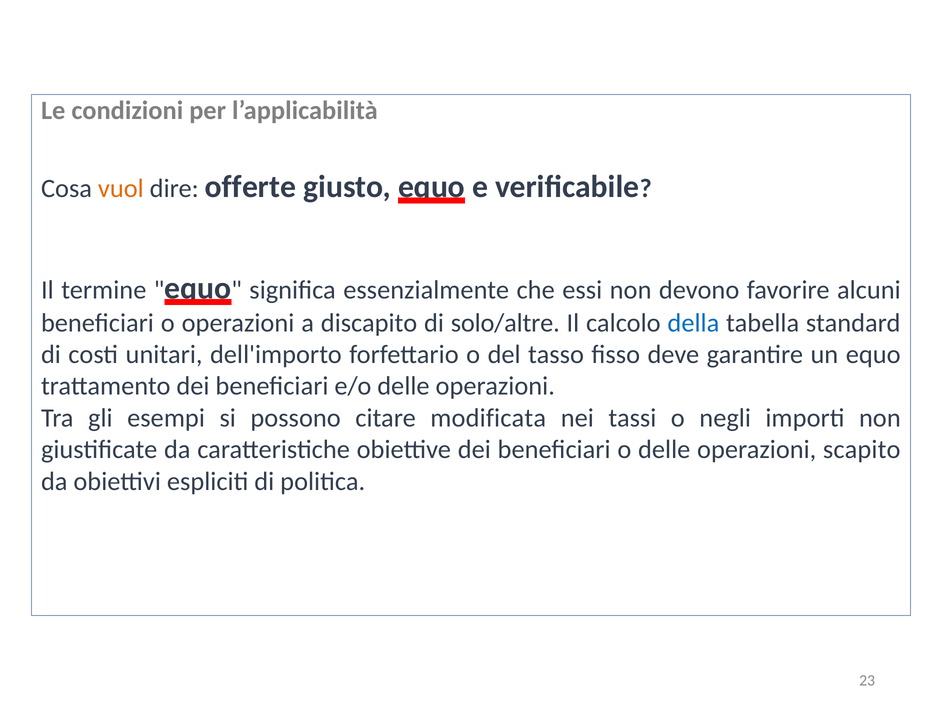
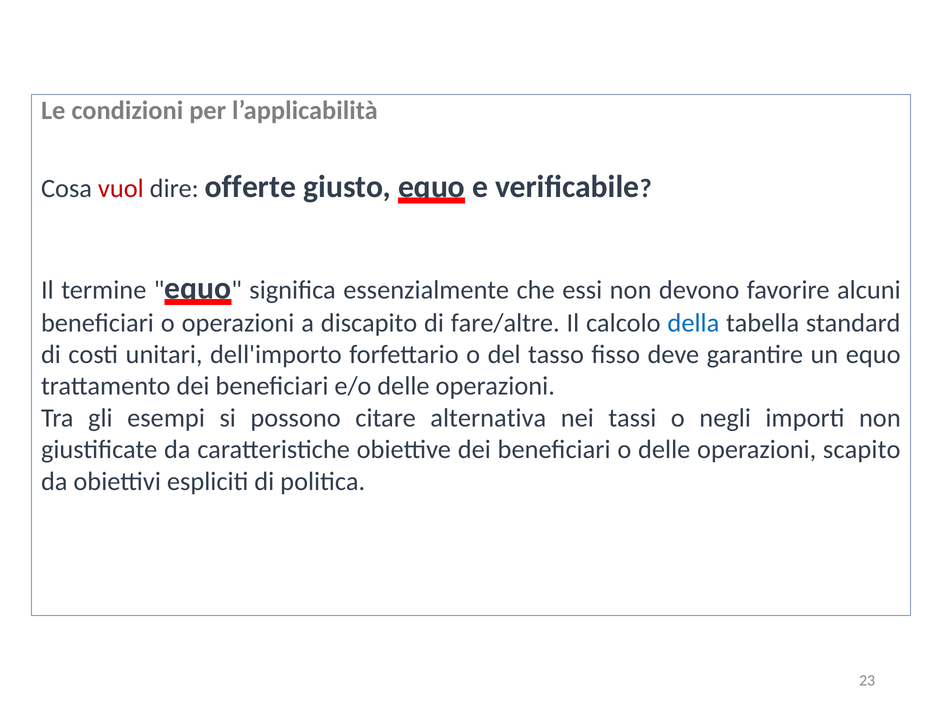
vuol colour: orange -> red
solo/altre: solo/altre -> fare/altre
modificata: modificata -> alternativa
